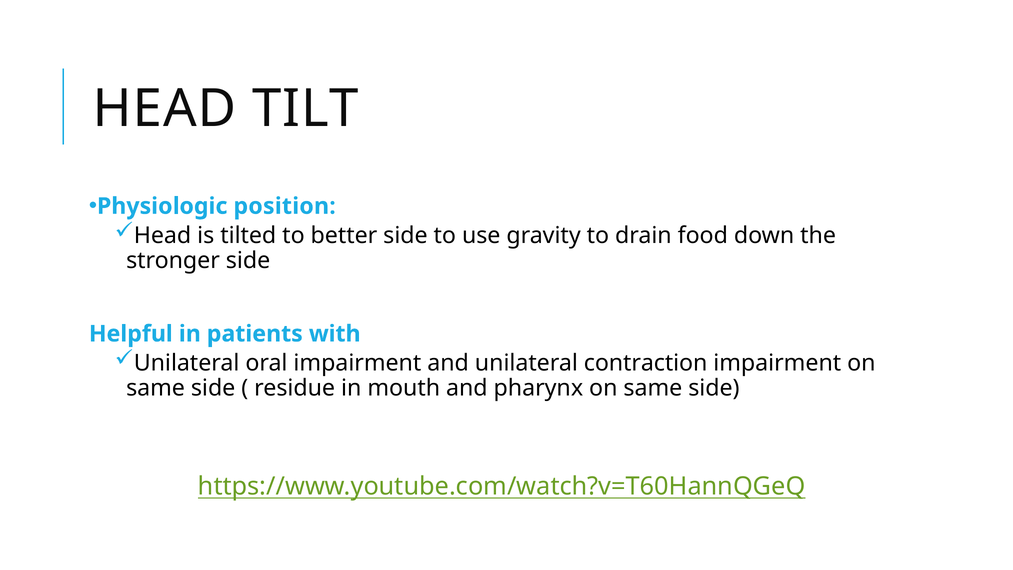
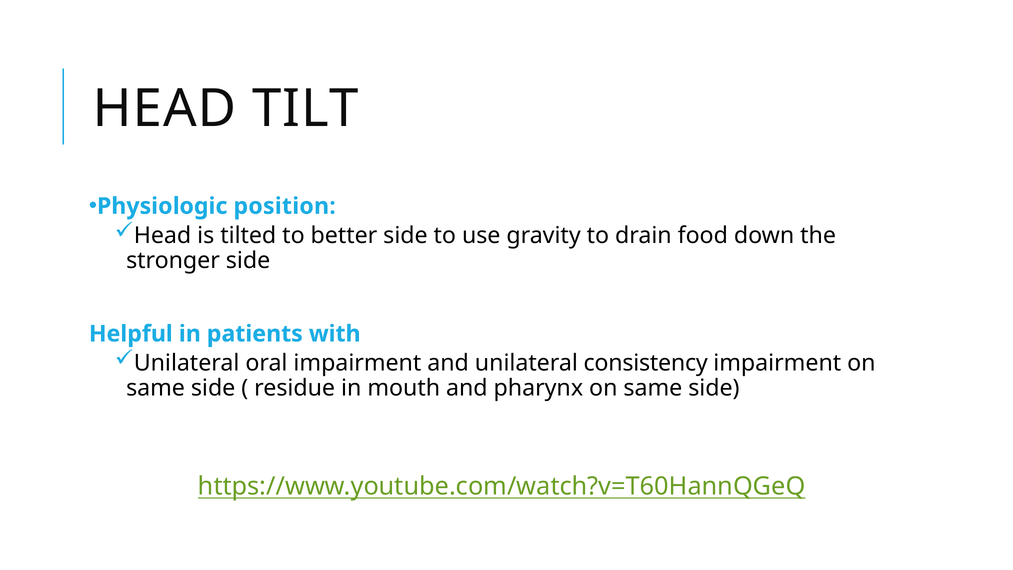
contraction: contraction -> consistency
